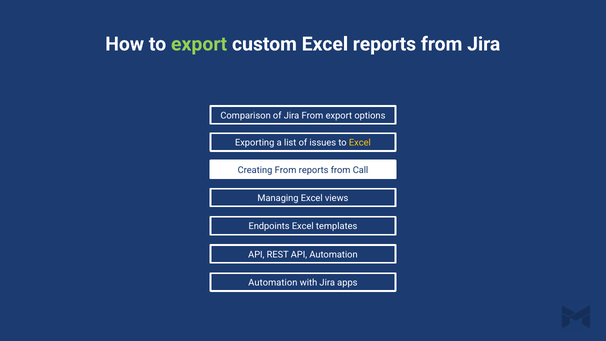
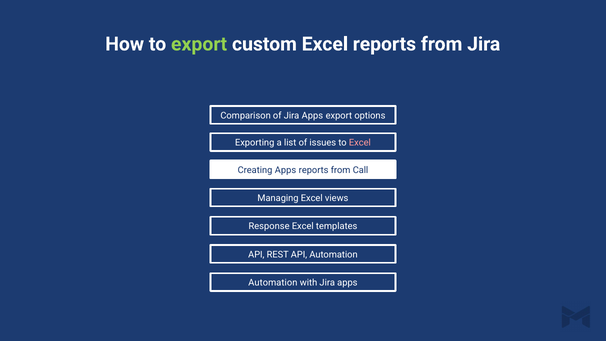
of Jira From: From -> Apps
Excel at (360, 143) colour: yellow -> pink
Creating From: From -> Apps
Endpoints: Endpoints -> Response
